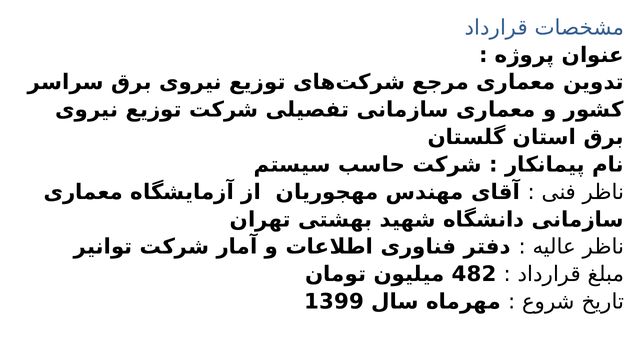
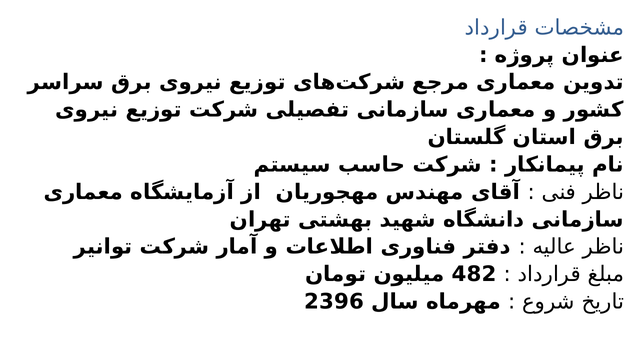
1399: 1399 -> 2396
